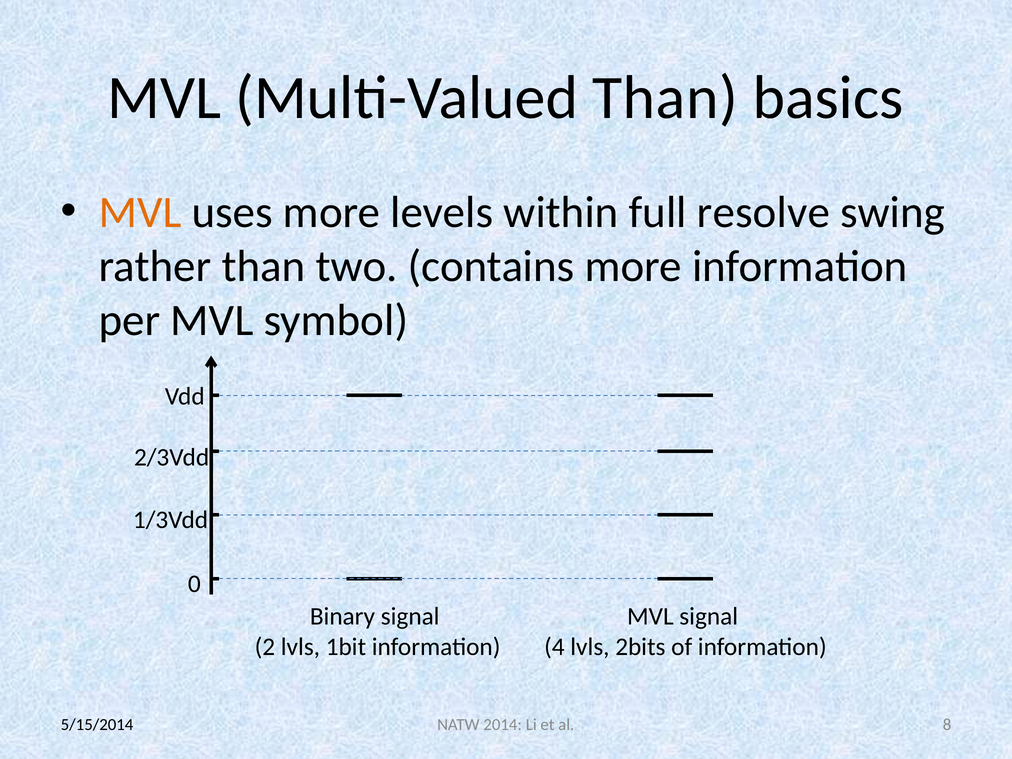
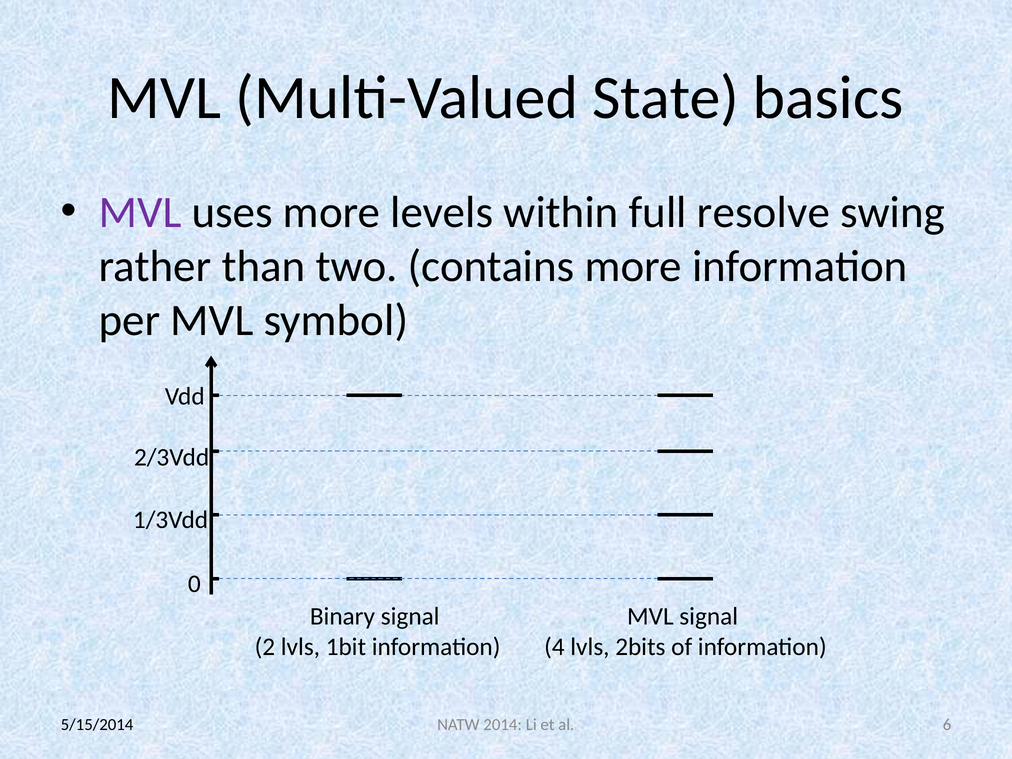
Multi-Valued Than: Than -> State
MVL at (140, 212) colour: orange -> purple
8: 8 -> 6
